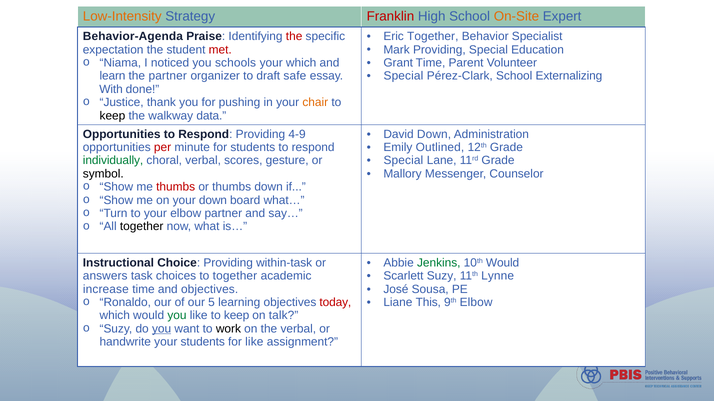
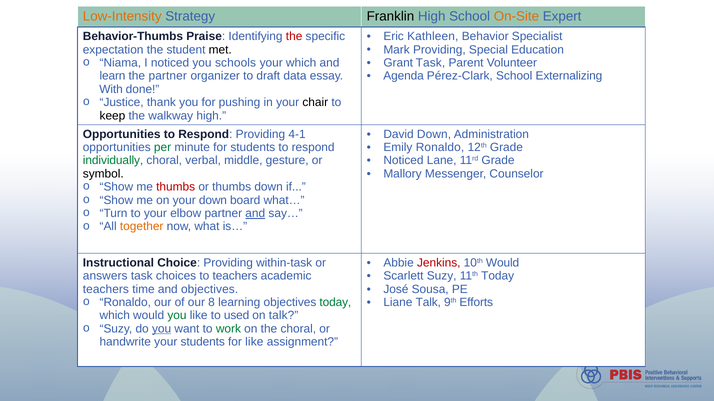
Franklin colour: red -> black
Eric Together: Together -> Kathleen
Behavior-Agenda: Behavior-Agenda -> Behavior-Thumbs
met colour: red -> black
Grant Time: Time -> Task
safe: safe -> data
Special at (403, 76): Special -> Agenda
chair colour: orange -> black
walkway data: data -> high
4-9: 4-9 -> 4-1
per colour: red -> green
Emily Outlined: Outlined -> Ronaldo
Special at (403, 161): Special -> Noticed
scores: scores -> middle
and at (255, 214) underline: none -> present
together at (142, 227) colour: black -> orange
Jenkins colour: green -> red
11th Lynne: Lynne -> Today
to together: together -> teachers
increase at (106, 290): increase -> teachers
Liane This: This -> Talk
9th Elbow: Elbow -> Efforts
5: 5 -> 8
today at (335, 303) colour: red -> green
like to keep: keep -> used
work colour: black -> green
the verbal: verbal -> choral
